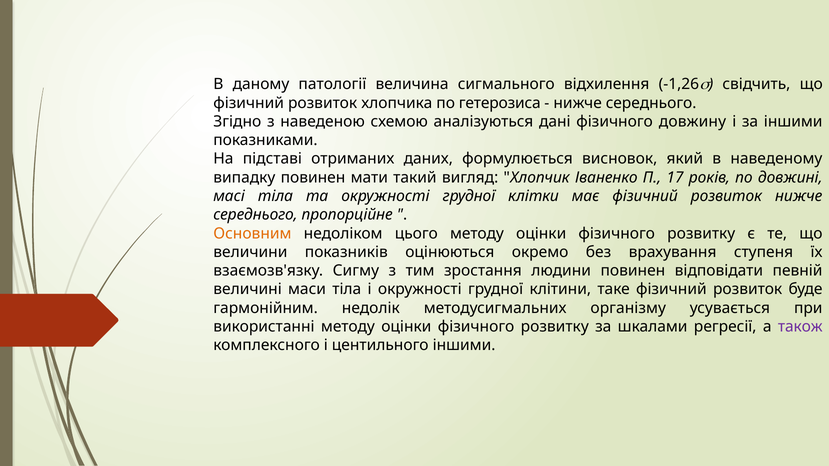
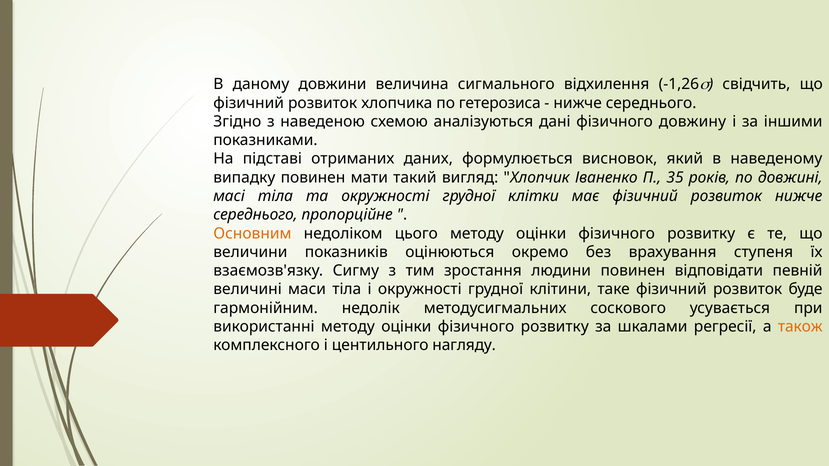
патології: патології -> довжини
17: 17 -> 35
організму: організму -> соскового
також colour: purple -> orange
центильного іншими: іншими -> нагляду
